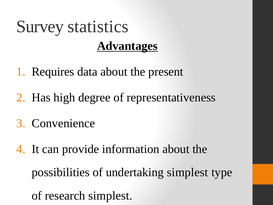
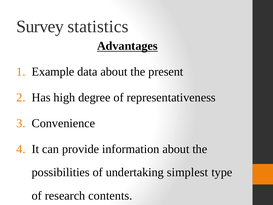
Requires: Requires -> Example
research simplest: simplest -> contents
